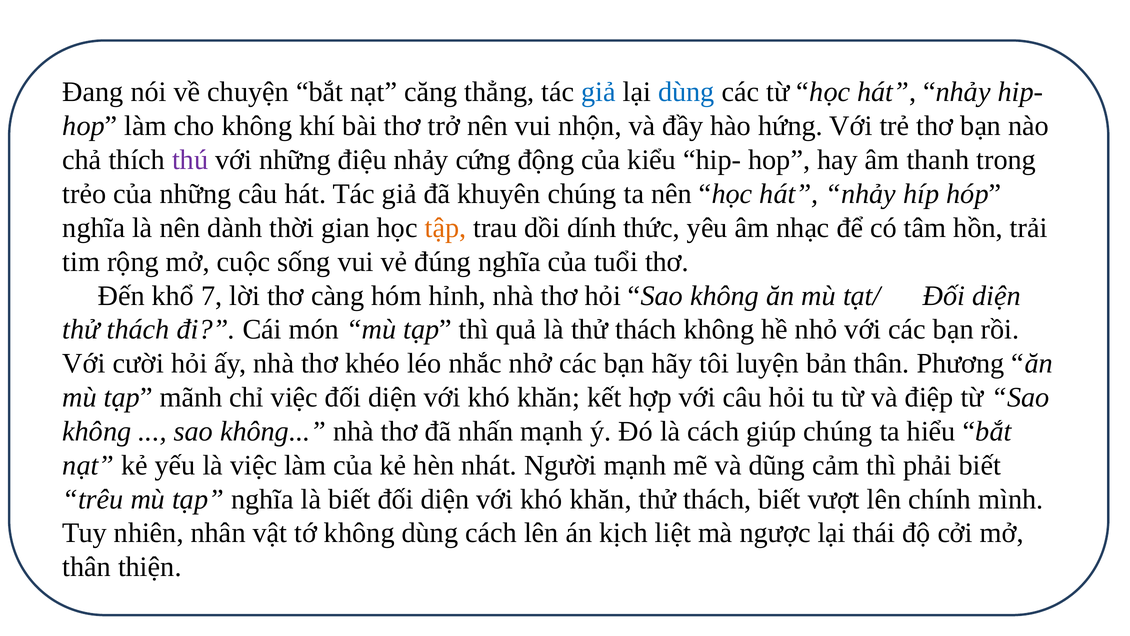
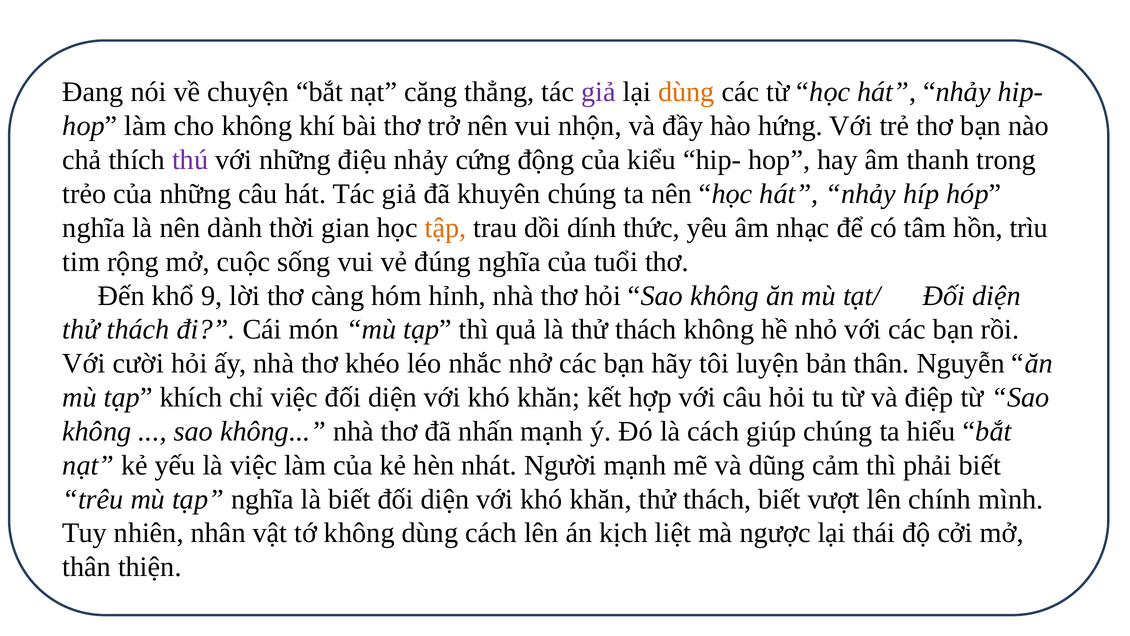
giả at (599, 92) colour: blue -> purple
dùng at (686, 92) colour: blue -> orange
trải: trải -> trìu
7: 7 -> 9
Phương: Phương -> Nguyễn
mãnh: mãnh -> khích
